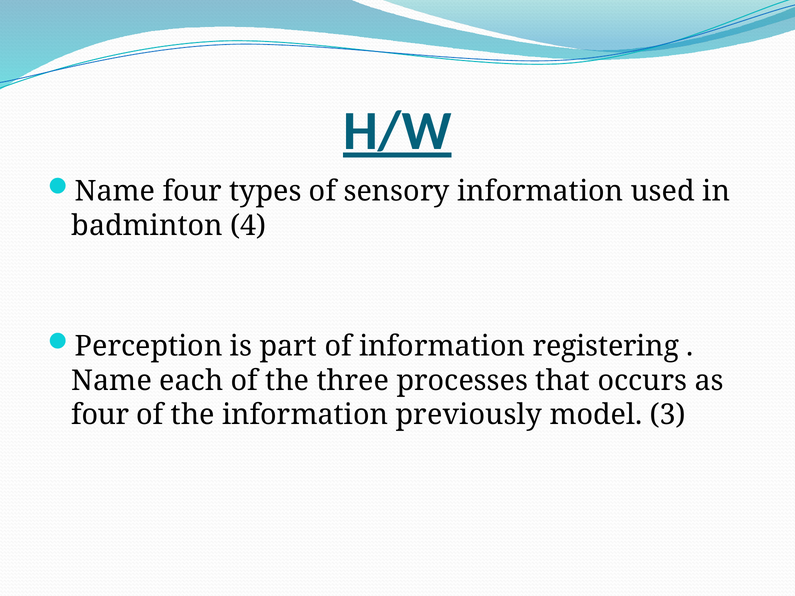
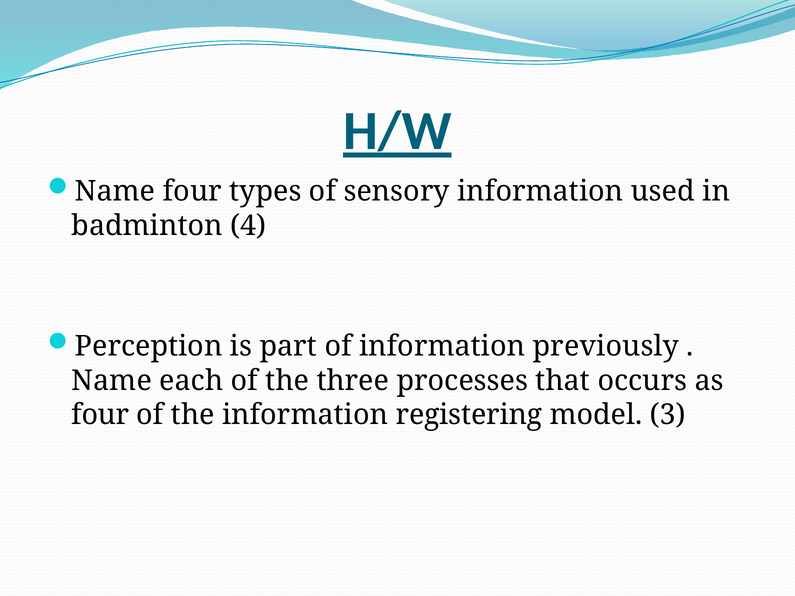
registering: registering -> previously
previously: previously -> registering
